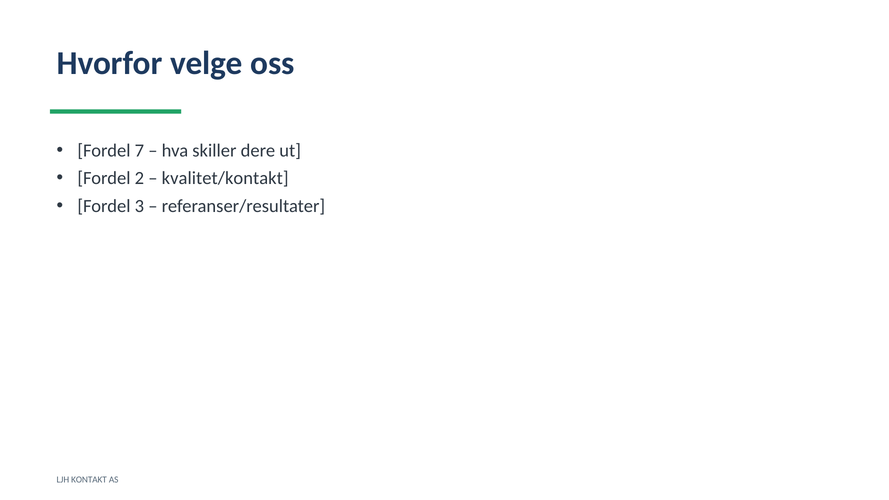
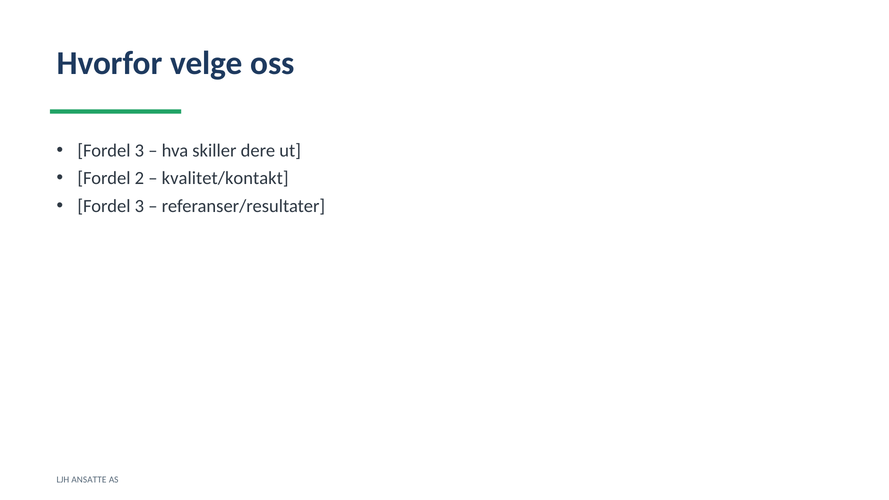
7 at (139, 151): 7 -> 3
KONTAKT: KONTAKT -> ANSATTE
